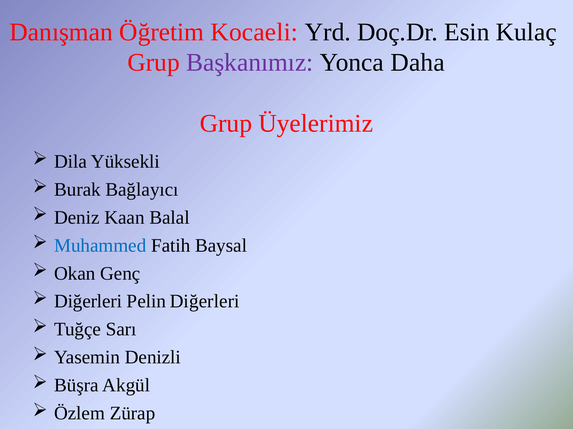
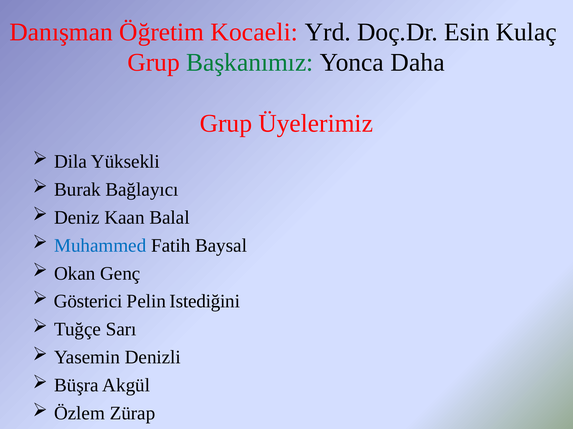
Başkanımız colour: purple -> green
Diğerleri at (88, 302): Diğerleri -> Gösterici
Pelin Diğerleri: Diğerleri -> Istediğini
